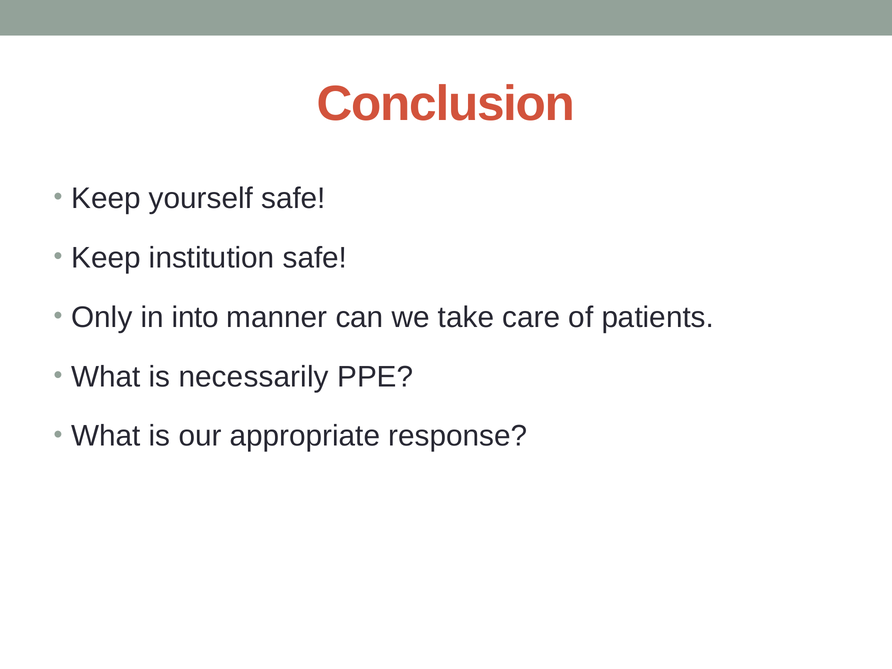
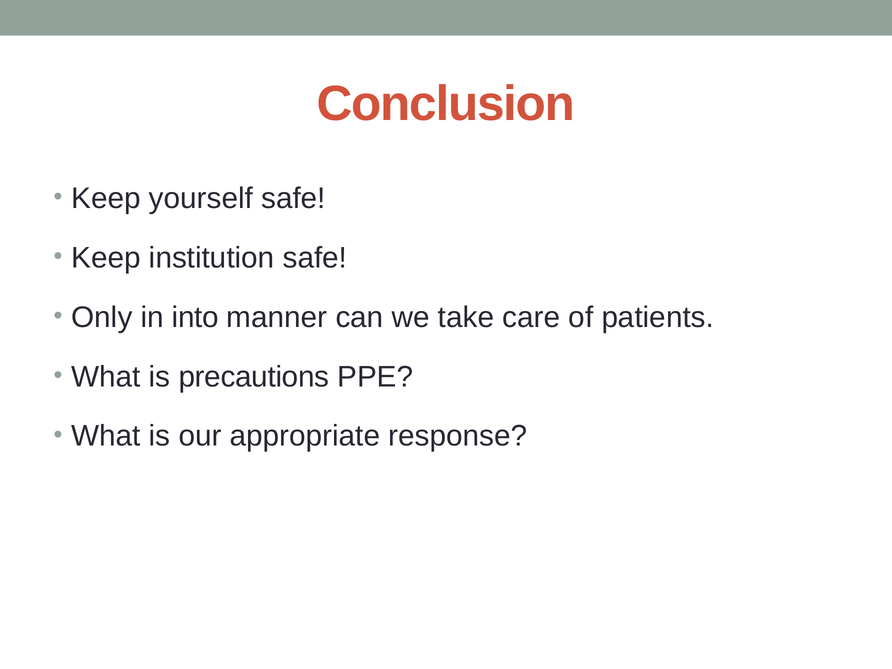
necessarily: necessarily -> precautions
